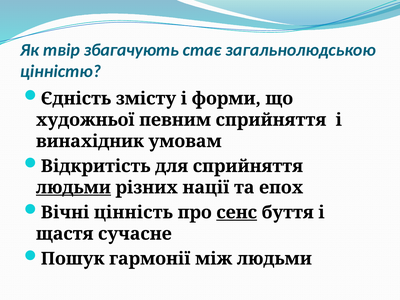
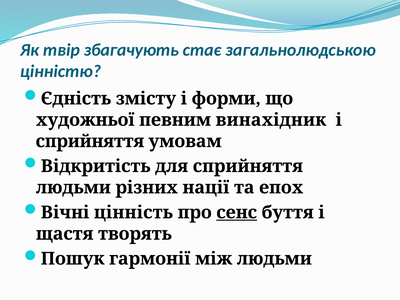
певним сприйняття: сприйняття -> винахідник
винахідник at (90, 141): винахідник -> сприйняття
людьми at (73, 188) underline: present -> none
сучасне: сучасне -> творять
